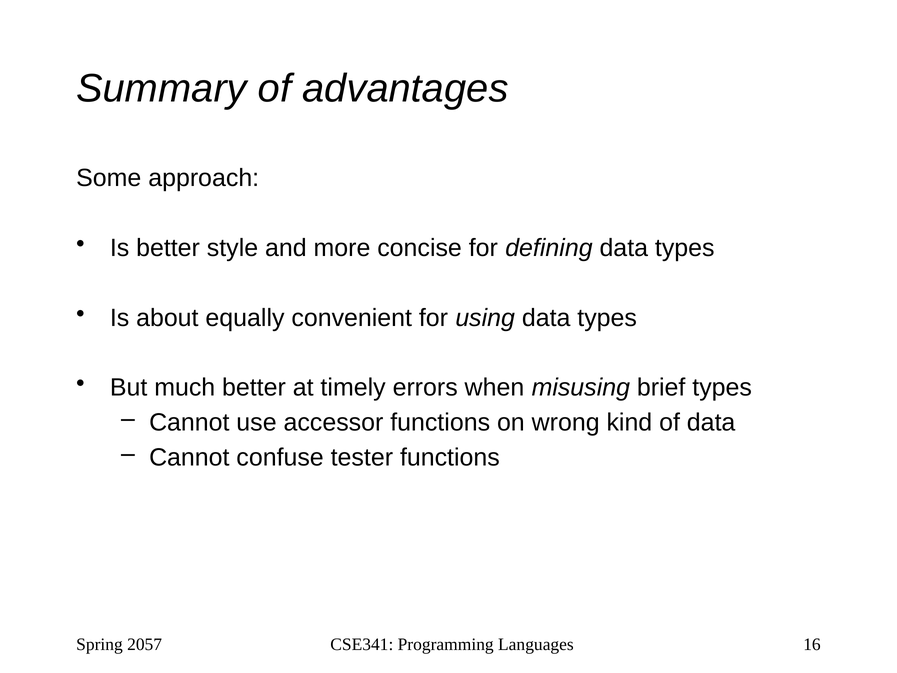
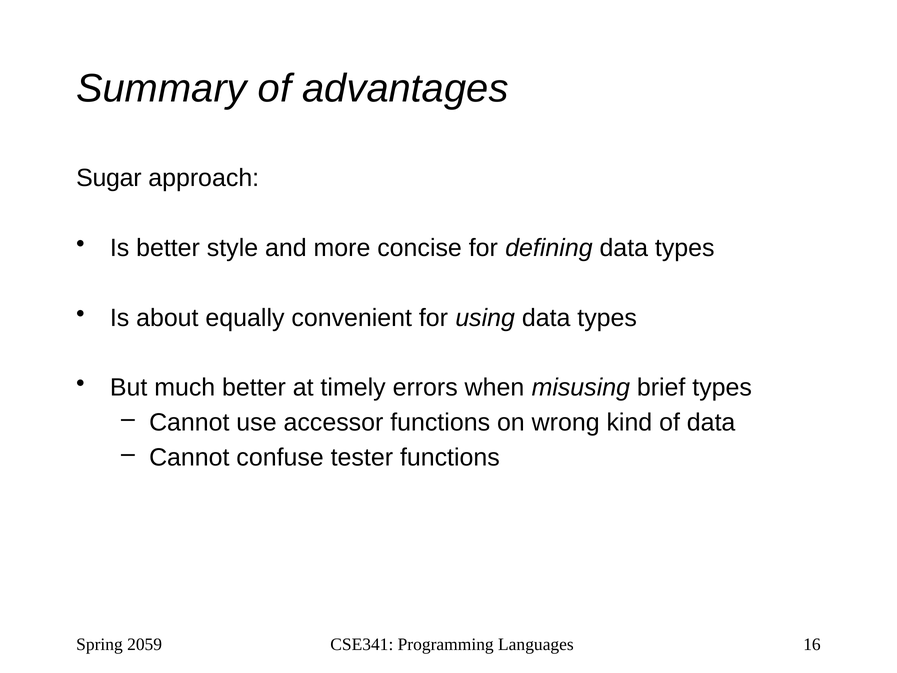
Some: Some -> Sugar
2057: 2057 -> 2059
